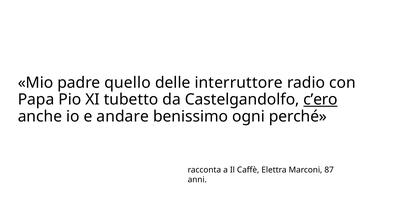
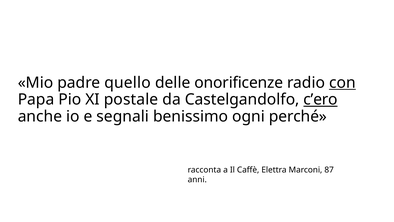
interruttore: interruttore -> onorificenze
con underline: none -> present
tubetto: tubetto -> postale
andare: andare -> segnali
